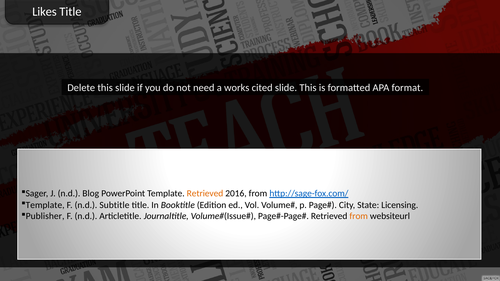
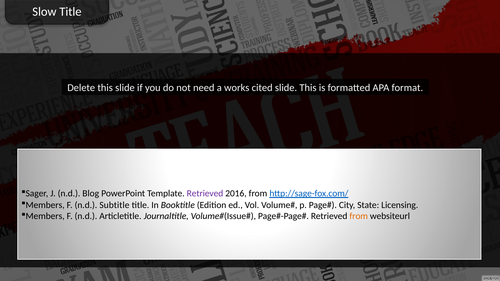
Likes: Likes -> Slow
Retrieved at (205, 194) colour: orange -> purple
Template at (45, 205): Template -> Members
Publisher at (45, 216): Publisher -> Members
